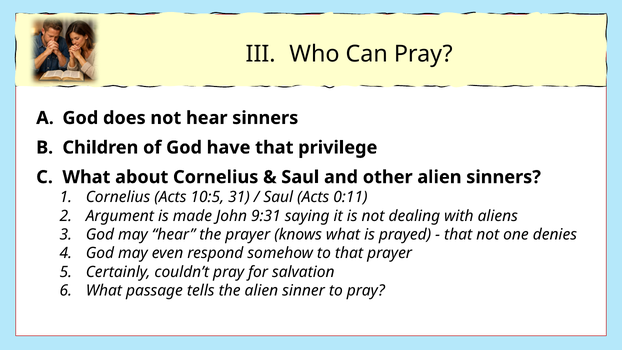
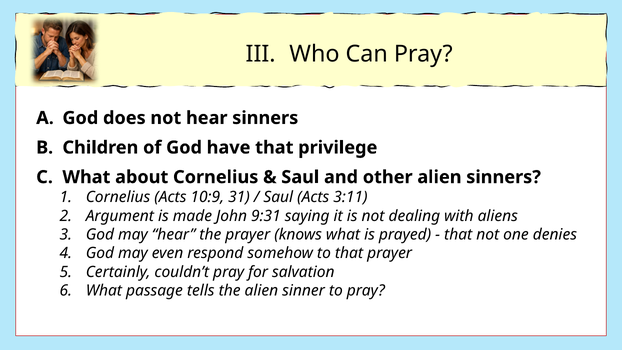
10:5: 10:5 -> 10:9
0:11: 0:11 -> 3:11
